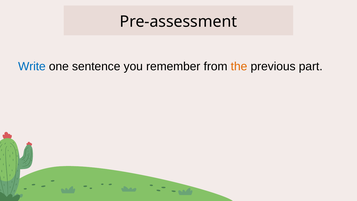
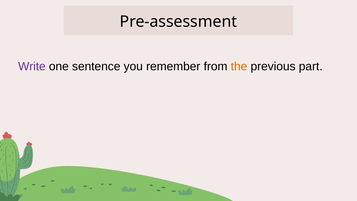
Write colour: blue -> purple
